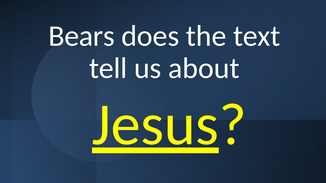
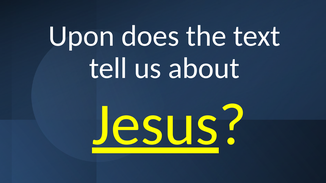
Bears: Bears -> Upon
